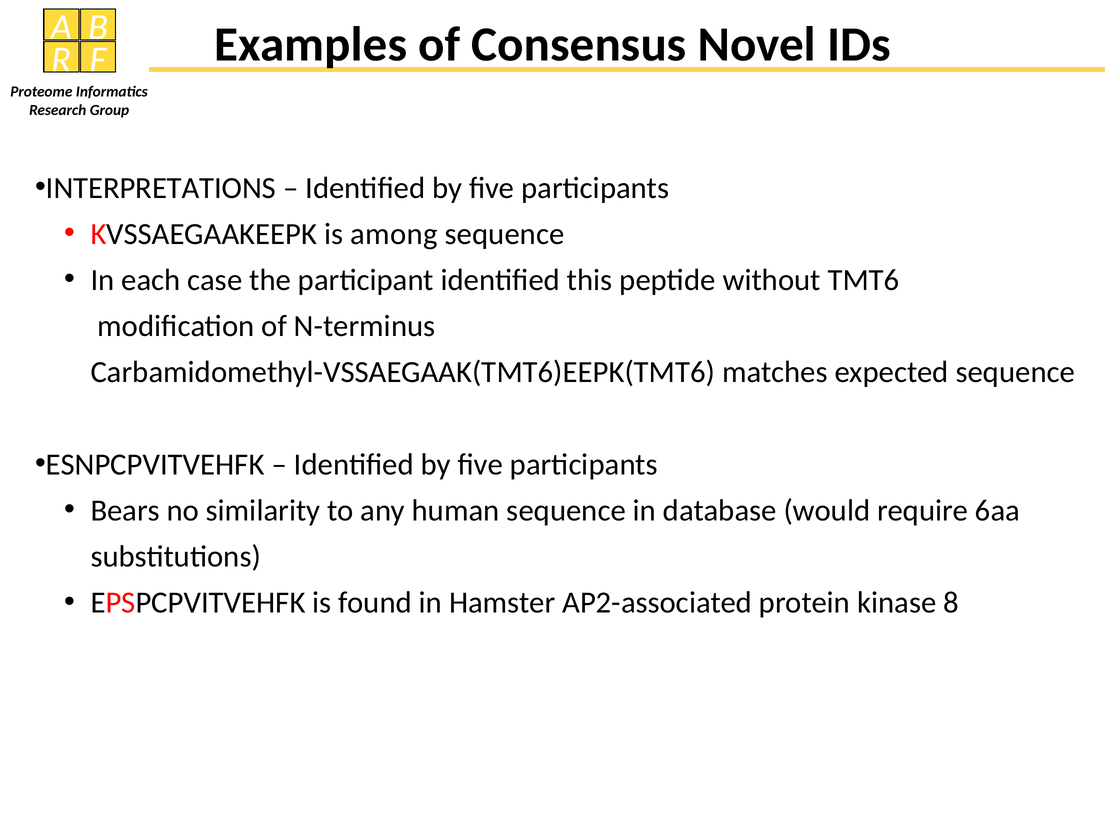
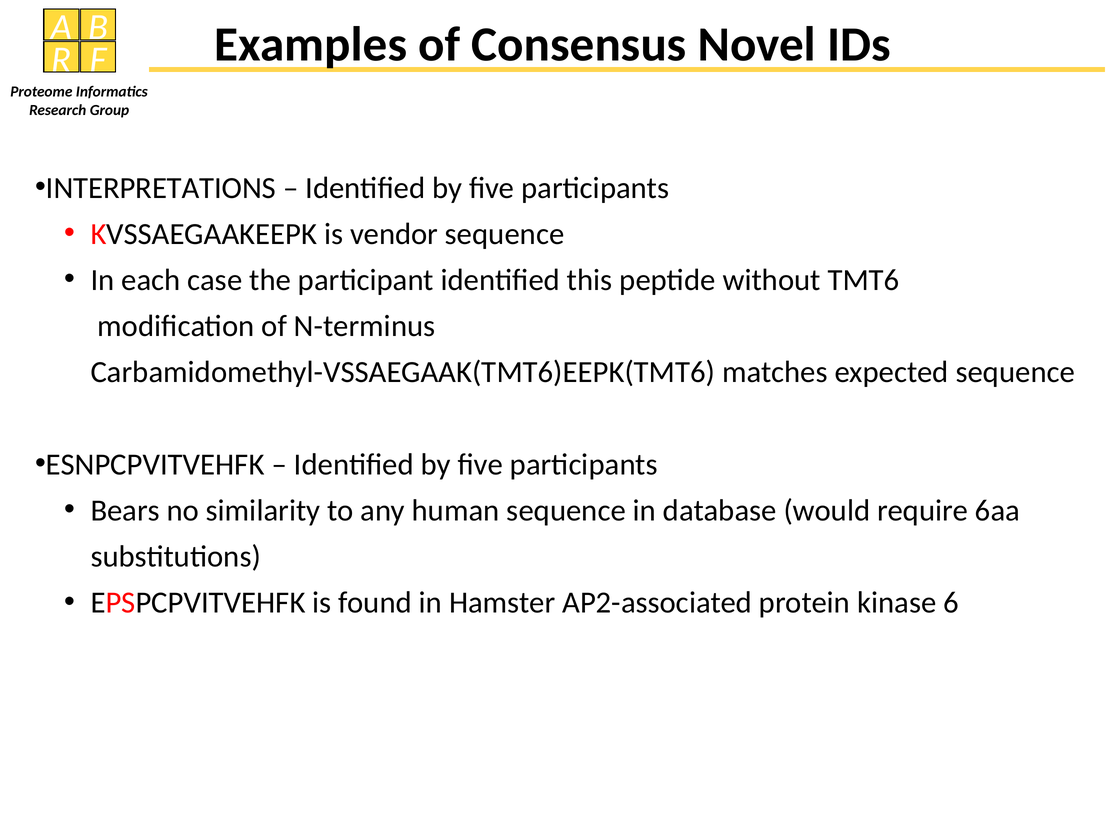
among: among -> vendor
8: 8 -> 6
